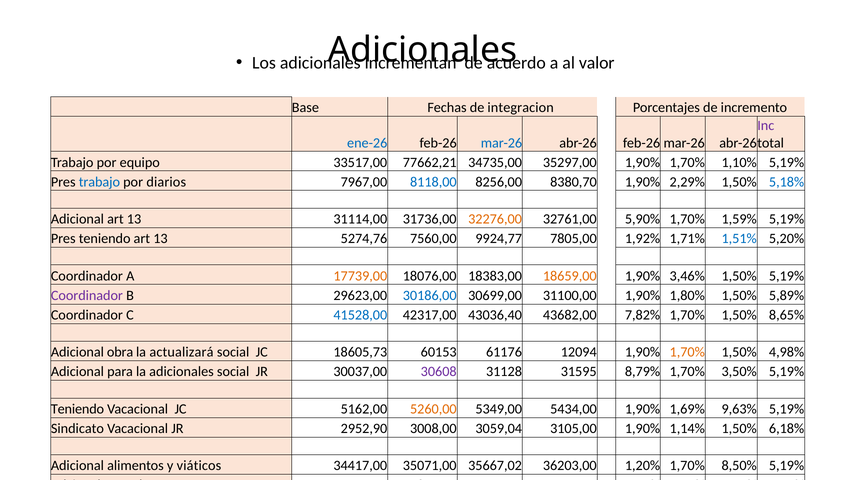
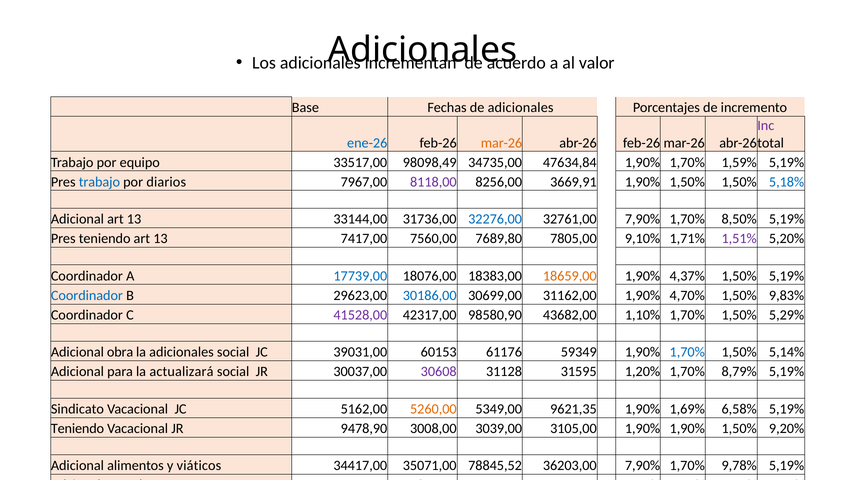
de integracion: integracion -> adicionales
mar-26 colour: blue -> orange
77662,21: 77662,21 -> 98098,49
35297,00: 35297,00 -> 47634,84
1,10%: 1,10% -> 1,59%
8118,00 colour: blue -> purple
8380,70: 8380,70 -> 3669,91
2,29% at (687, 182): 2,29% -> 1,50%
31114,00: 31114,00 -> 33144,00
32276,00 colour: orange -> blue
32761,00 5,90%: 5,90% -> 7,90%
1,59%: 1,59% -> 8,50%
5274,76: 5274,76 -> 7417,00
9924,77: 9924,77 -> 7689,80
1,92%: 1,92% -> 9,10%
1,51% colour: blue -> purple
17739,00 colour: orange -> blue
3,46%: 3,46% -> 4,37%
Coordinador at (87, 296) colour: purple -> blue
31100,00: 31100,00 -> 31162,00
1,80%: 1,80% -> 4,70%
5,89%: 5,89% -> 9,83%
41528,00 colour: blue -> purple
43036,40: 43036,40 -> 98580,90
7,82%: 7,82% -> 1,10%
8,65%: 8,65% -> 5,29%
la actualizará: actualizará -> adicionales
18605,73: 18605,73 -> 39031,00
12094: 12094 -> 59349
1,70% at (687, 352) colour: orange -> blue
4,98%: 4,98% -> 5,14%
la adicionales: adicionales -> actualizará
8,79%: 8,79% -> 1,20%
3,50%: 3,50% -> 8,79%
Teniendo at (77, 409): Teniendo -> Sindicato
5434,00: 5434,00 -> 9621,35
9,63%: 9,63% -> 6,58%
Sindicato at (77, 429): Sindicato -> Teniendo
2952,90: 2952,90 -> 9478,90
3059,04: 3059,04 -> 3039,00
1,90% 1,14%: 1,14% -> 1,90%
6,18%: 6,18% -> 9,20%
35667,02: 35667,02 -> 78845,52
36203,00 1,20%: 1,20% -> 7,90%
8,50%: 8,50% -> 9,78%
